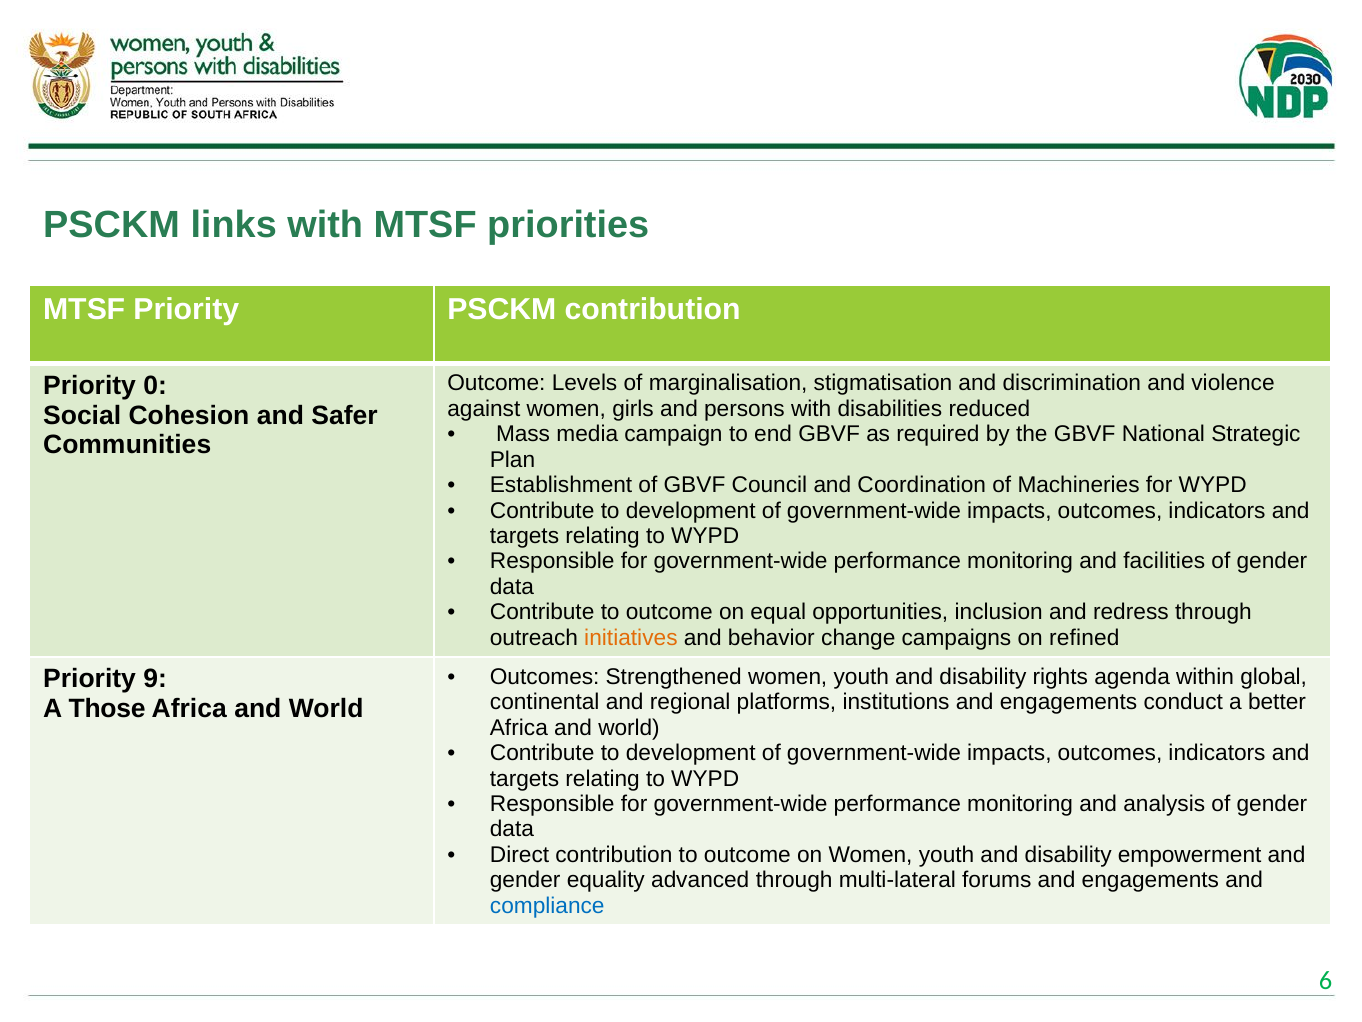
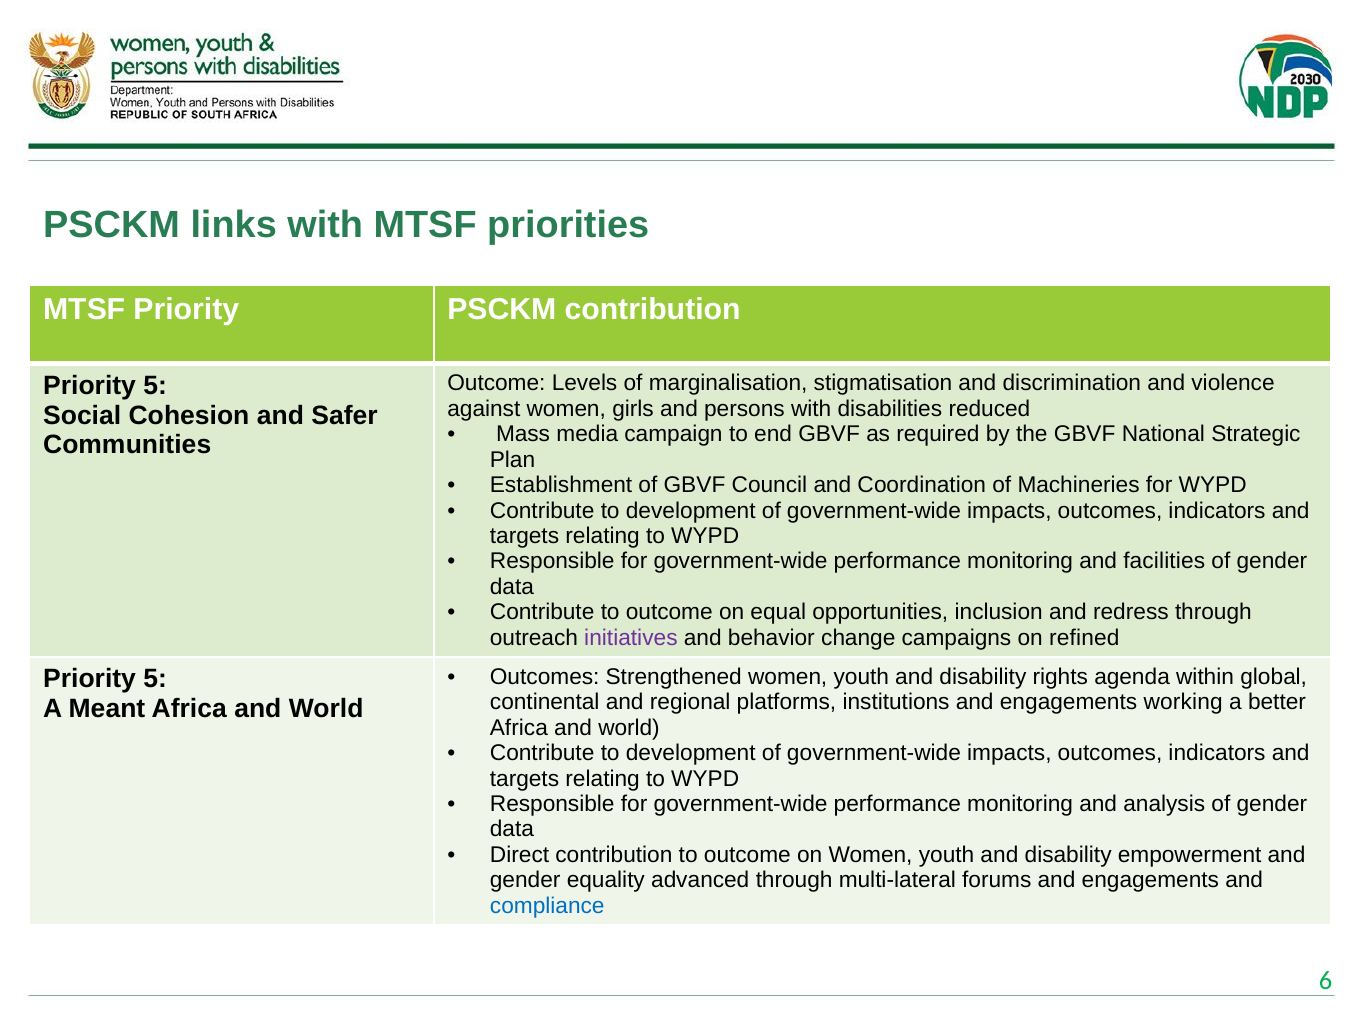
0 at (155, 385): 0 -> 5
initiatives colour: orange -> purple
9 at (155, 679): 9 -> 5
conduct: conduct -> working
Those: Those -> Meant
